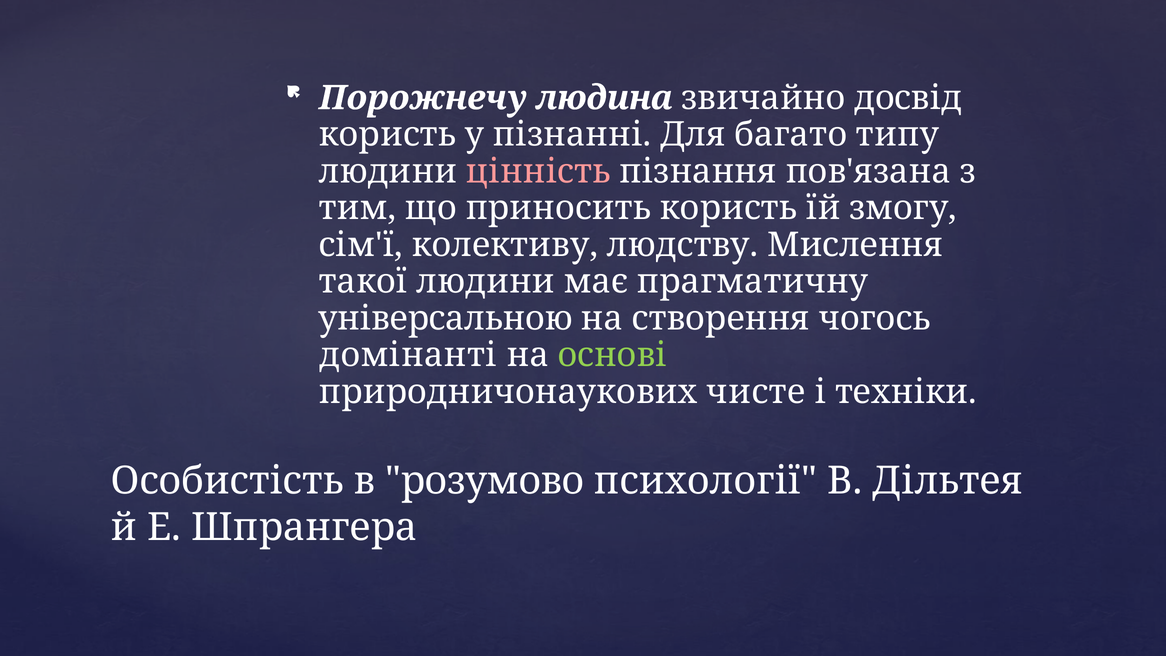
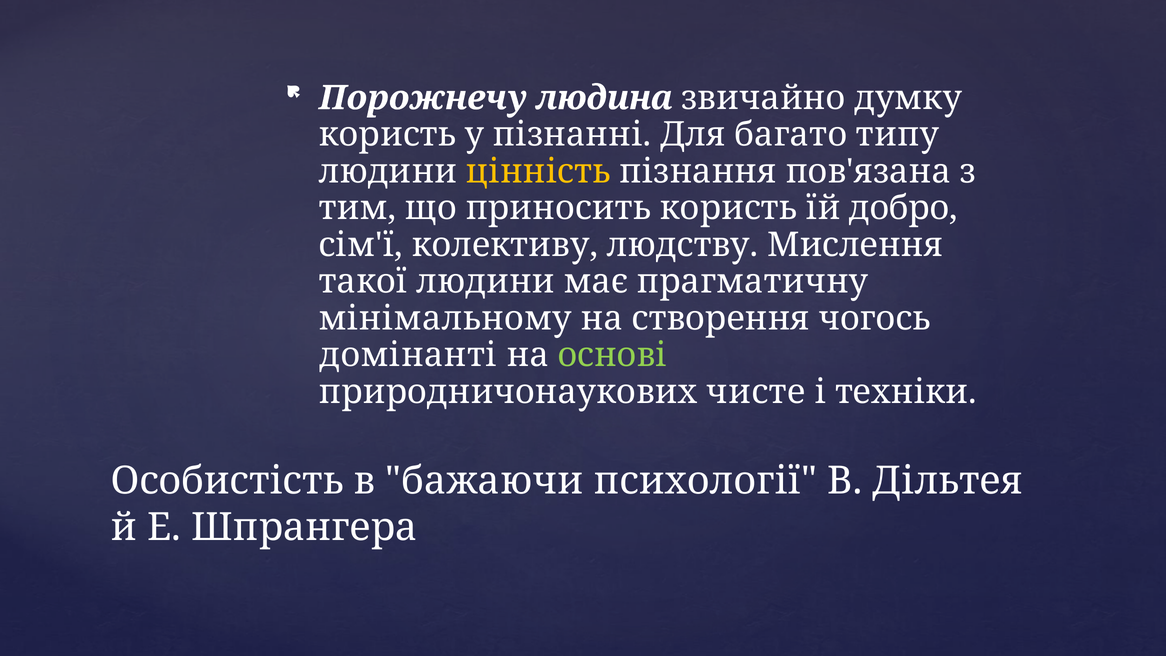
досвід: досвід -> думку
цінність colour: pink -> yellow
змогу: змогу -> добро
універсальною: універсальною -> мінімальному
розумово: розумово -> бажаючи
